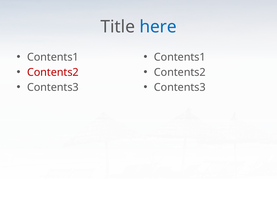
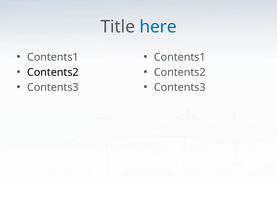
Contents2 at (53, 72) colour: red -> black
